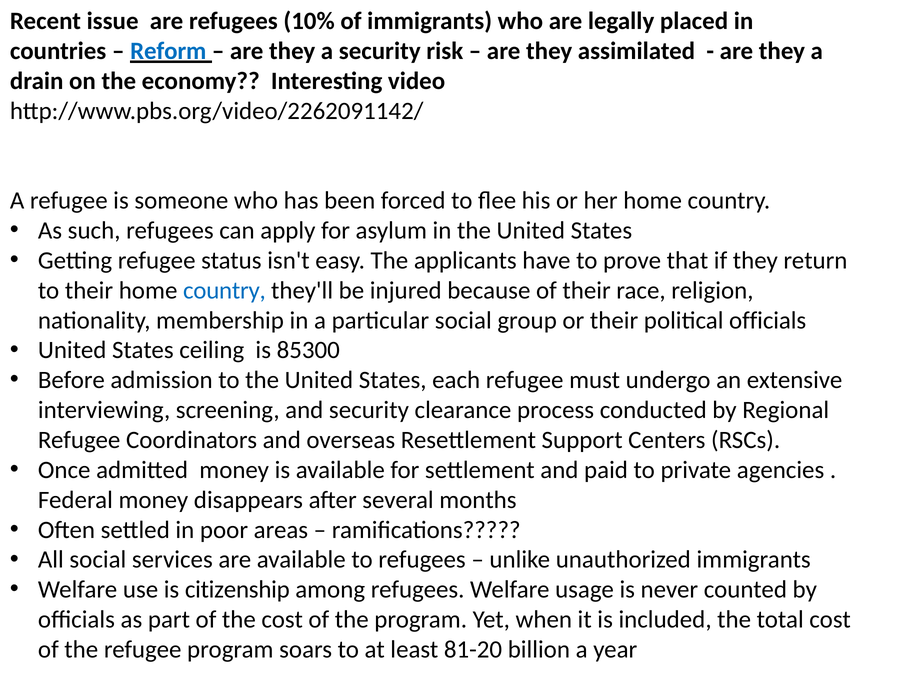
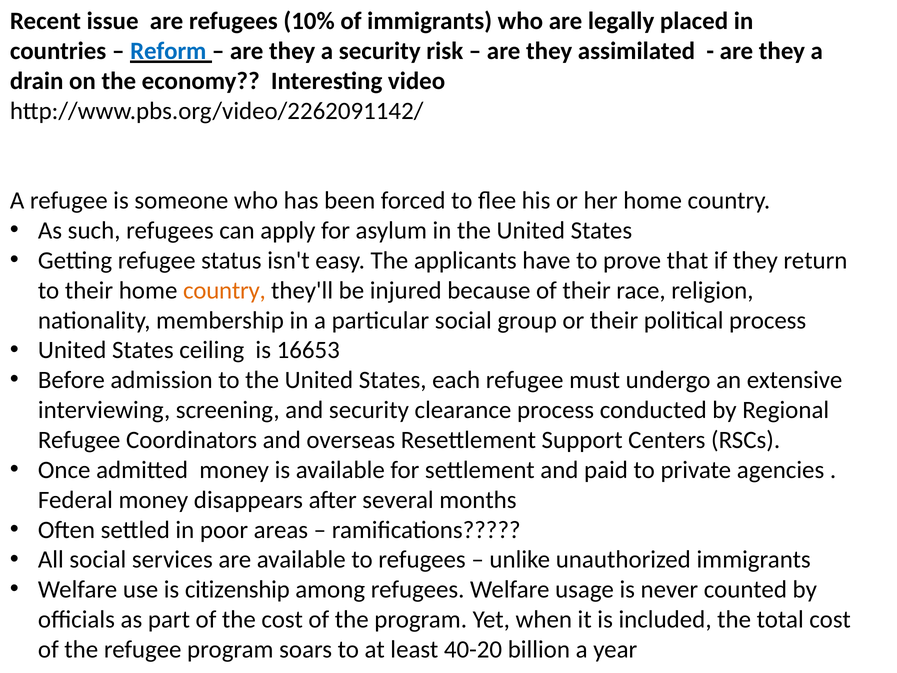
country at (224, 290) colour: blue -> orange
political officials: officials -> process
85300: 85300 -> 16653
81-20: 81-20 -> 40-20
